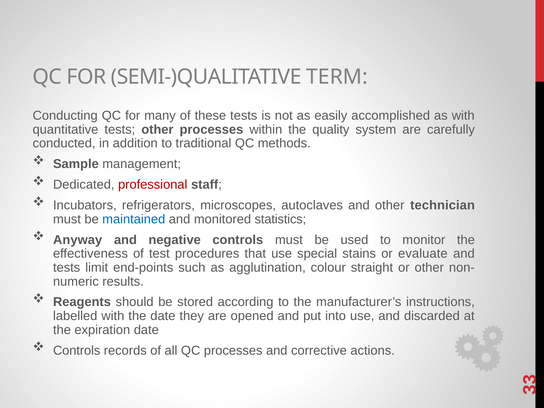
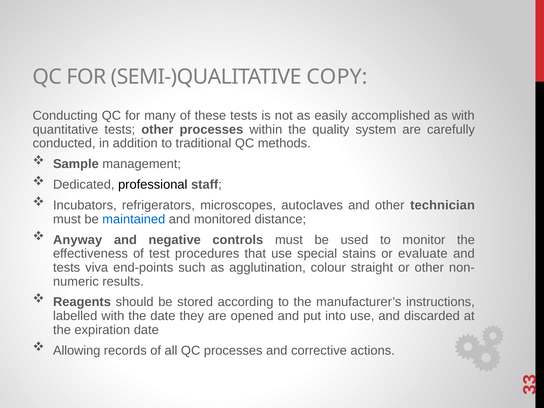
TERM: TERM -> COPY
professional colour: red -> black
statistics: statistics -> distance
limit: limit -> viva
Controls at (77, 350): Controls -> Allowing
